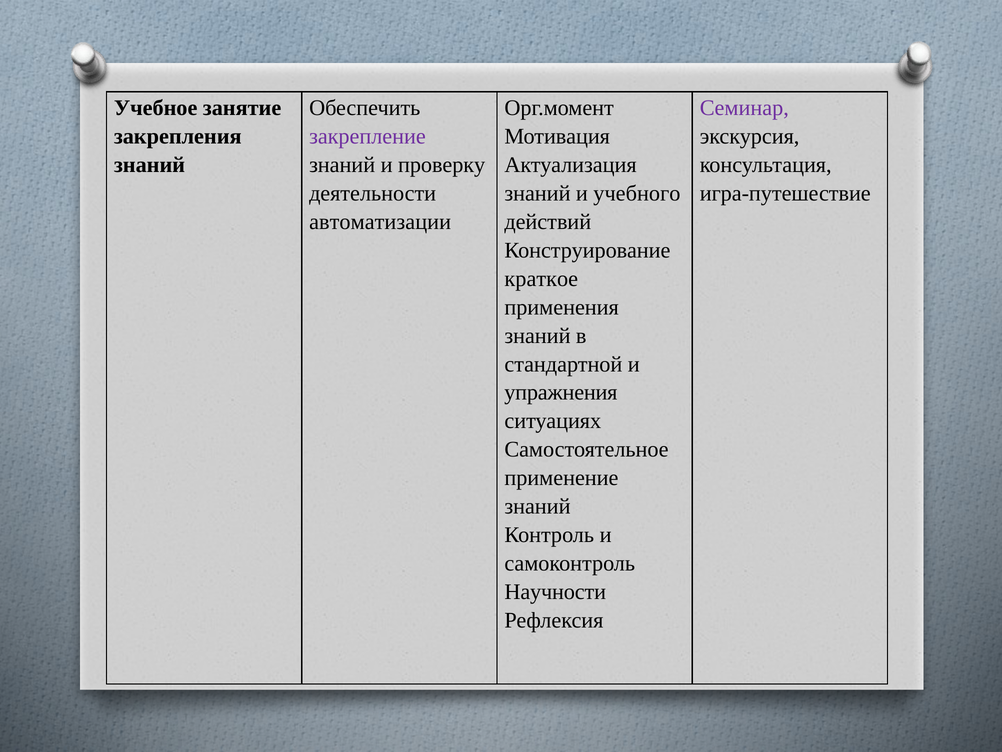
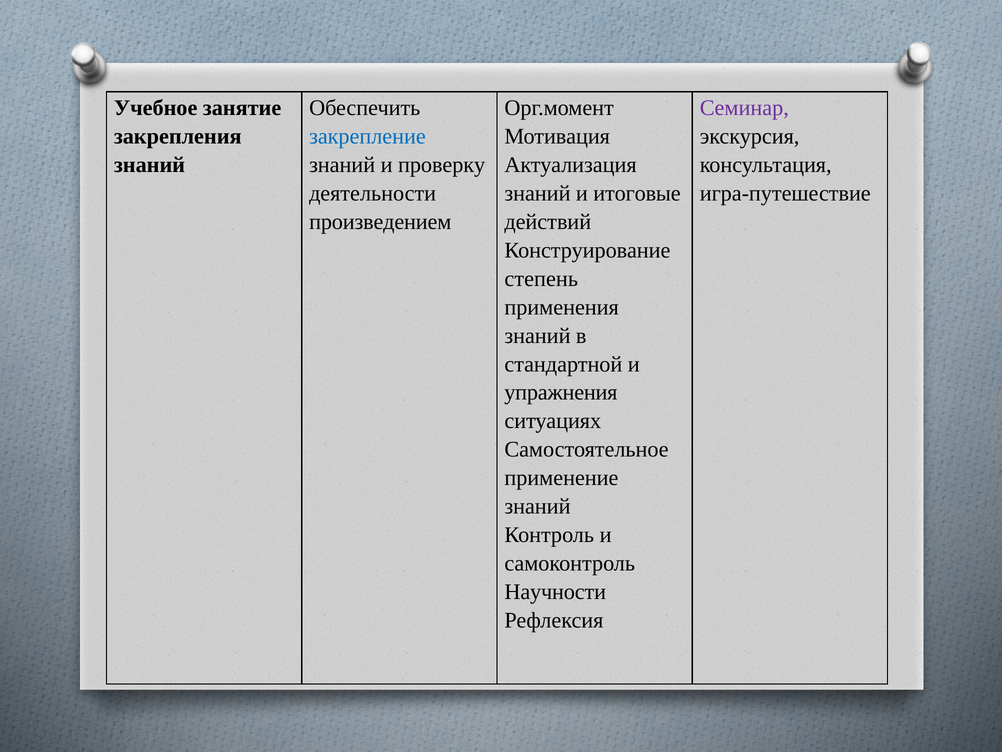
закрепление colour: purple -> blue
учебного: учебного -> итоговые
автоматизации: автоматизации -> произведением
краткое: краткое -> степень
